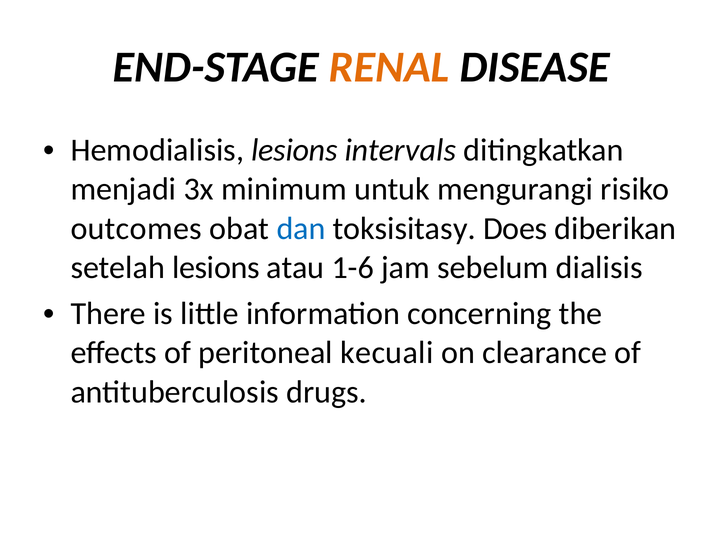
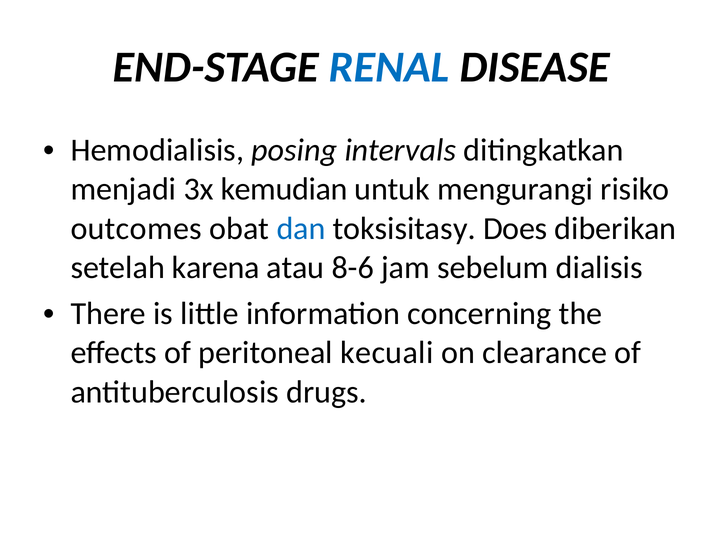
RENAL colour: orange -> blue
Hemodialisis lesions: lesions -> posing
minimum: minimum -> kemudian
setelah lesions: lesions -> karena
1-6: 1-6 -> 8-6
